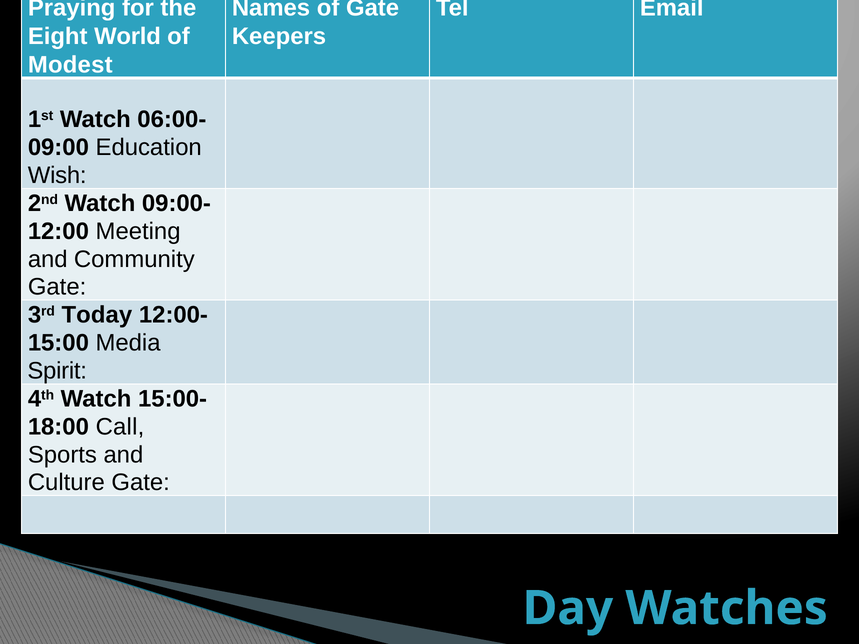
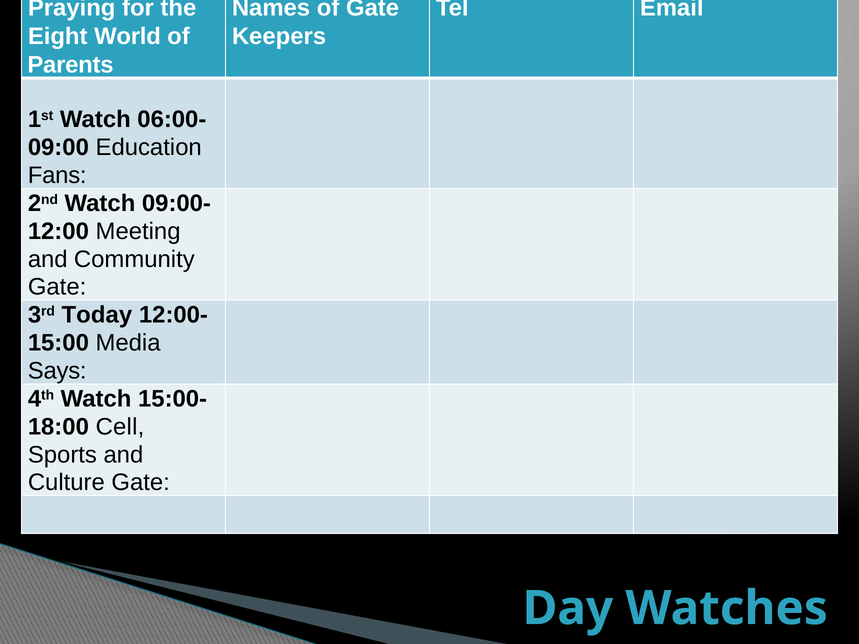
Modest: Modest -> Parents
Wish: Wish -> Fans
Spirit: Spirit -> Says
Call: Call -> Cell
